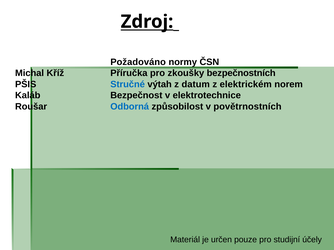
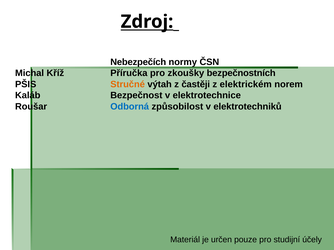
Požadováno: Požadováno -> Nebezpečích
Stručné colour: blue -> orange
datum: datum -> častěji
povětrnostních: povětrnostních -> elektrotechniků
